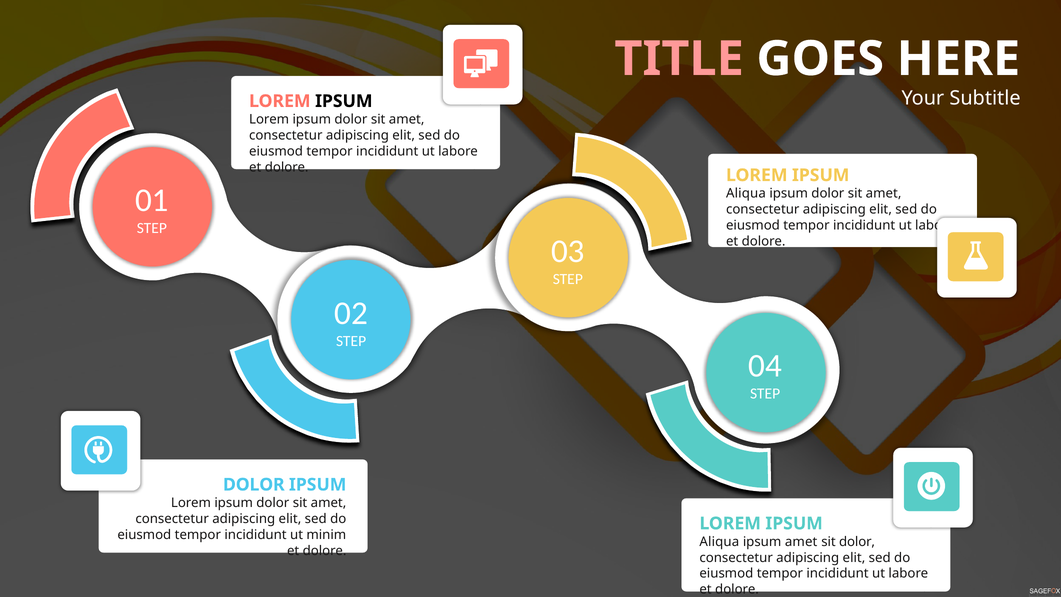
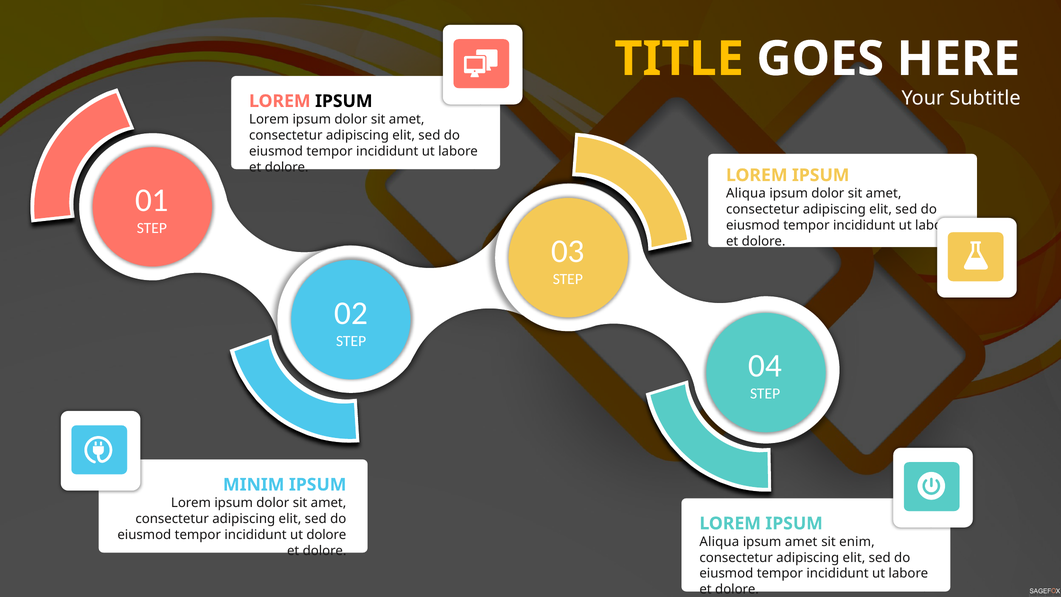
TITLE colour: pink -> yellow
DOLOR at (254, 485): DOLOR -> MINIM
ut minim: minim -> dolore
sit dolor: dolor -> enim
